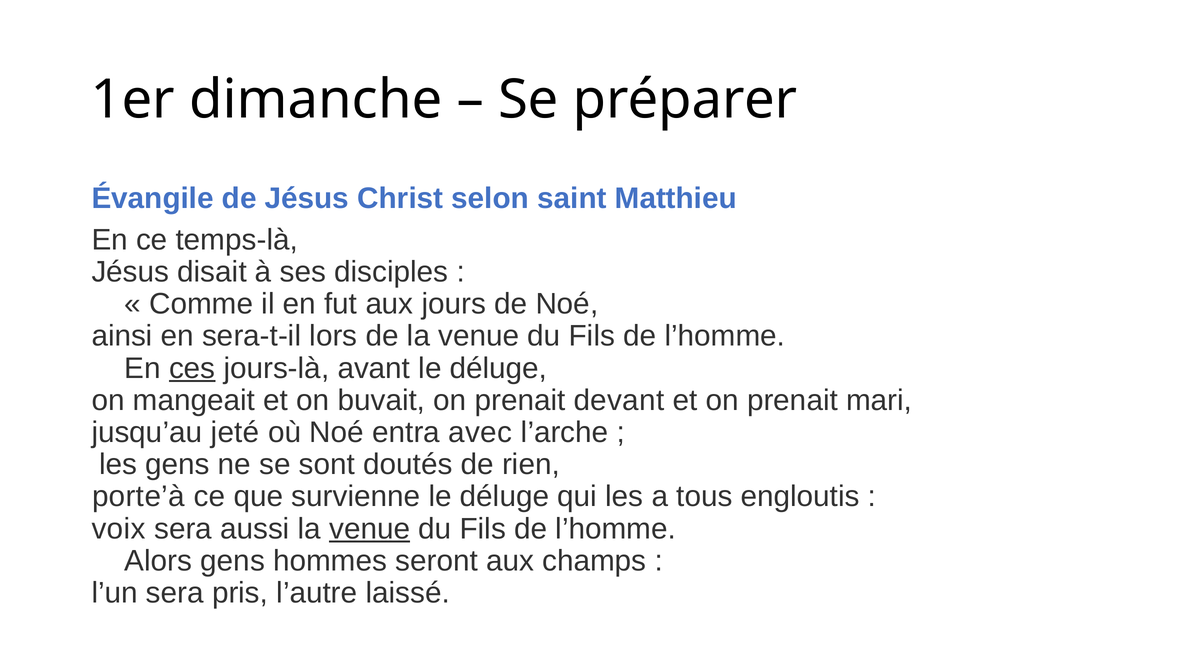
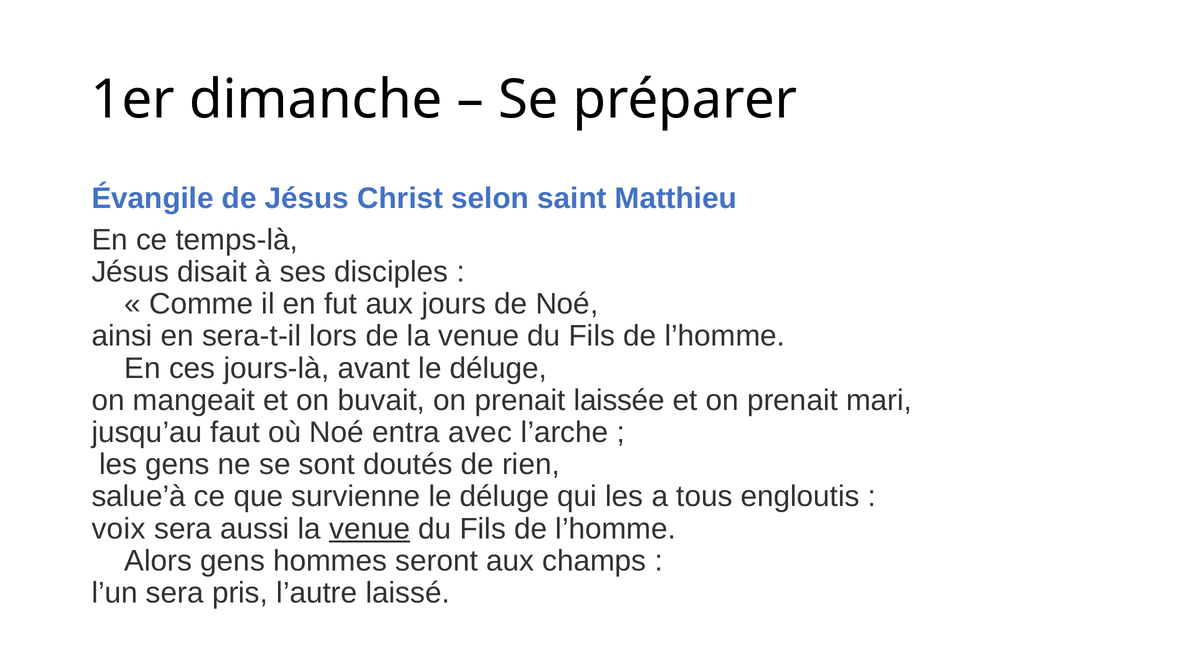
ces underline: present -> none
devant: devant -> laissée
jeté: jeté -> faut
porte’à: porte’à -> salue’à
